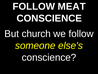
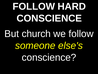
MEAT: MEAT -> HARD
